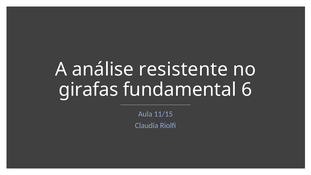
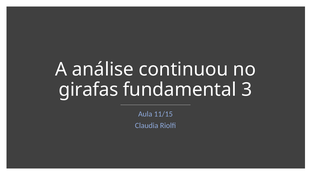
resistente: resistente -> continuou
6: 6 -> 3
